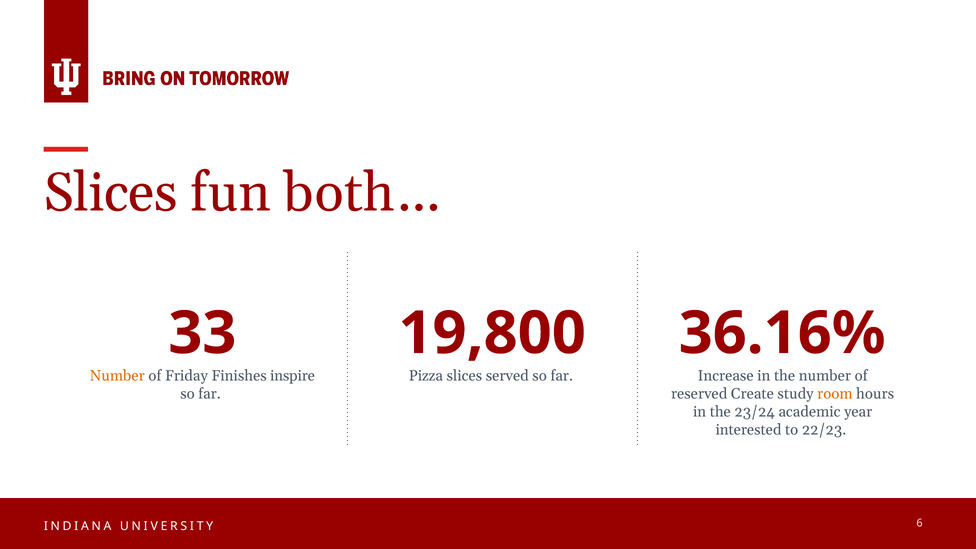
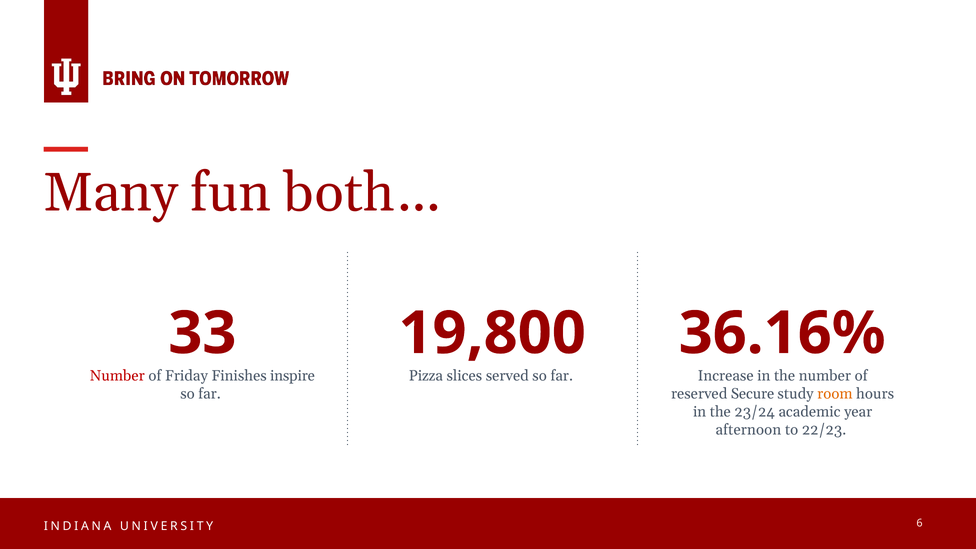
Slices at (111, 193): Slices -> Many
Number at (117, 376) colour: orange -> red
Create: Create -> Secure
interested: interested -> afternoon
